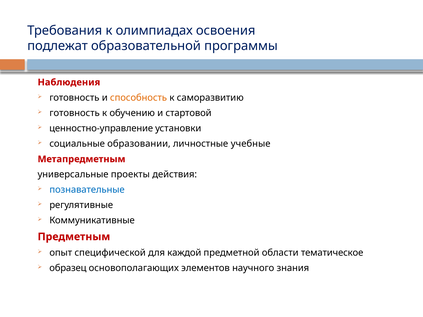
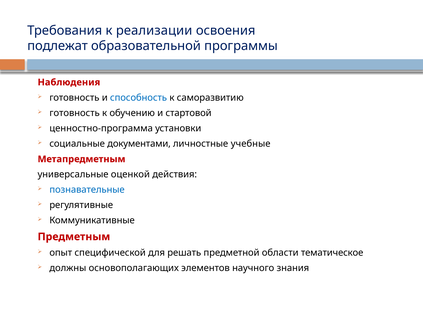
олимпиадах: олимпиадах -> реализации
способность colour: orange -> blue
ценностно-управление: ценностно-управление -> ценностно-программа
образовании: образовании -> документами
проекты: проекты -> оценкой
каждой: каждой -> решать
образец: образец -> должны
